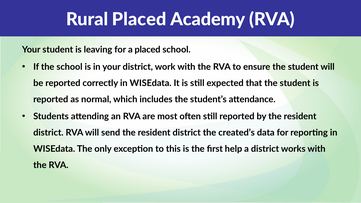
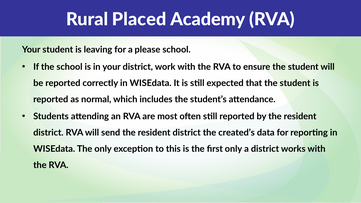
a placed: placed -> please
first help: help -> only
